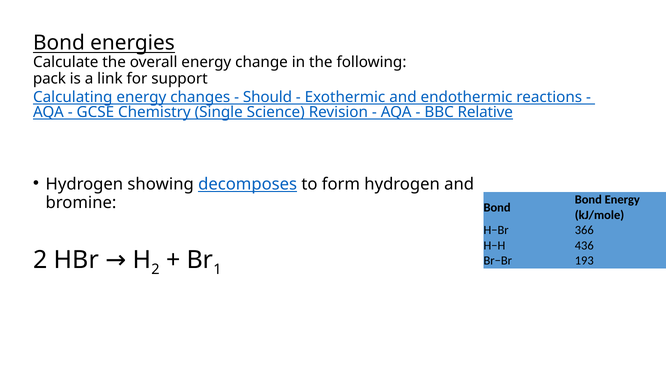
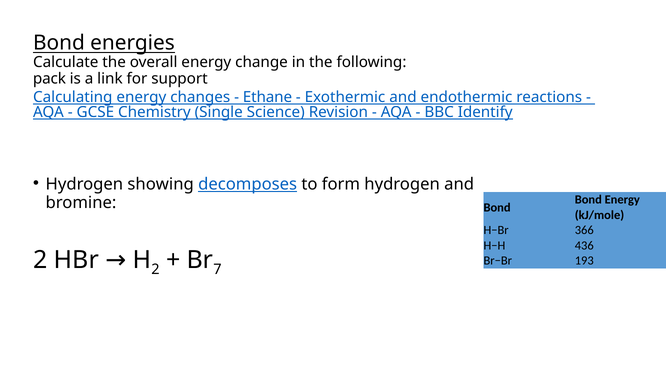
Should: Should -> Ethane
Relative: Relative -> Identify
1: 1 -> 7
